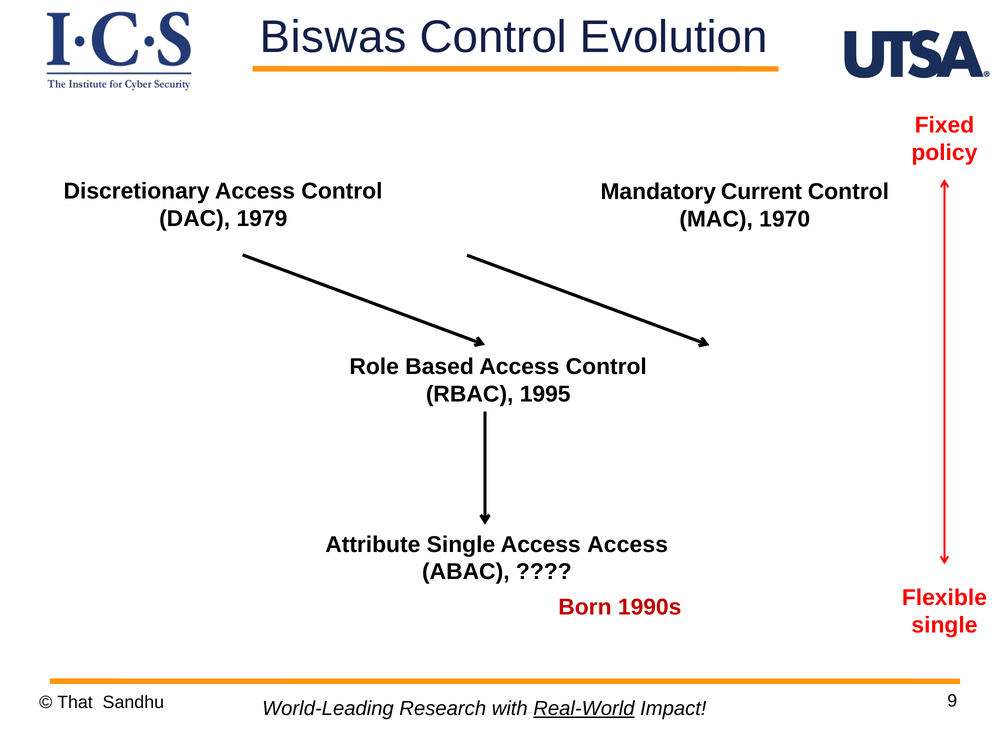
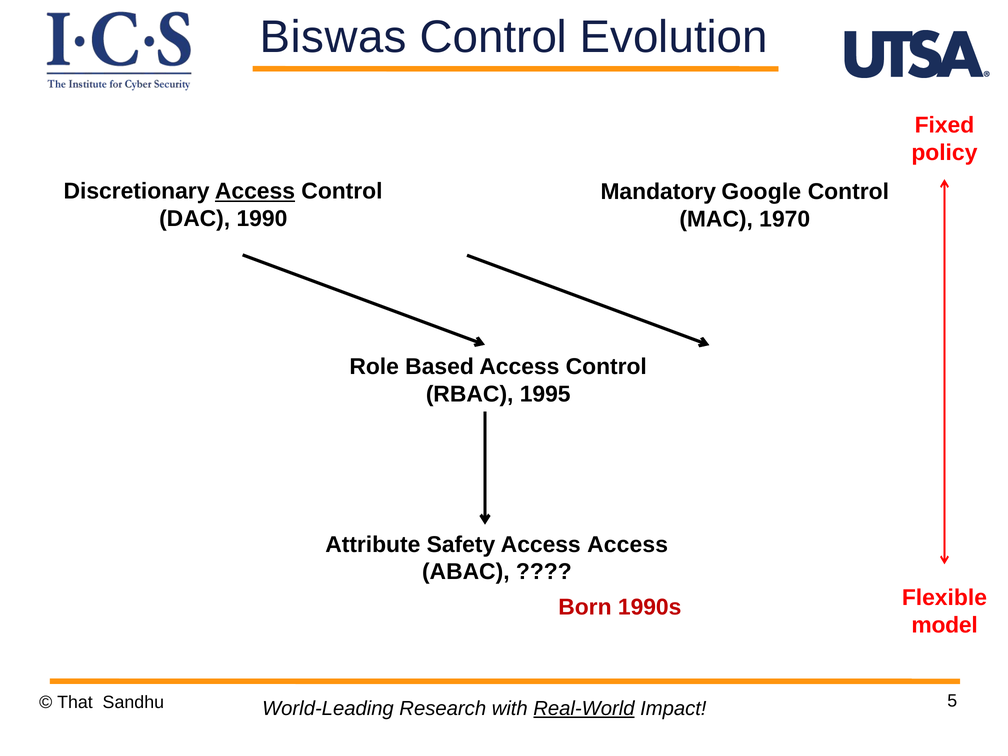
Access at (255, 191) underline: none -> present
Current: Current -> Google
1979: 1979 -> 1990
Attribute Single: Single -> Safety
single at (944, 625): single -> model
9: 9 -> 5
